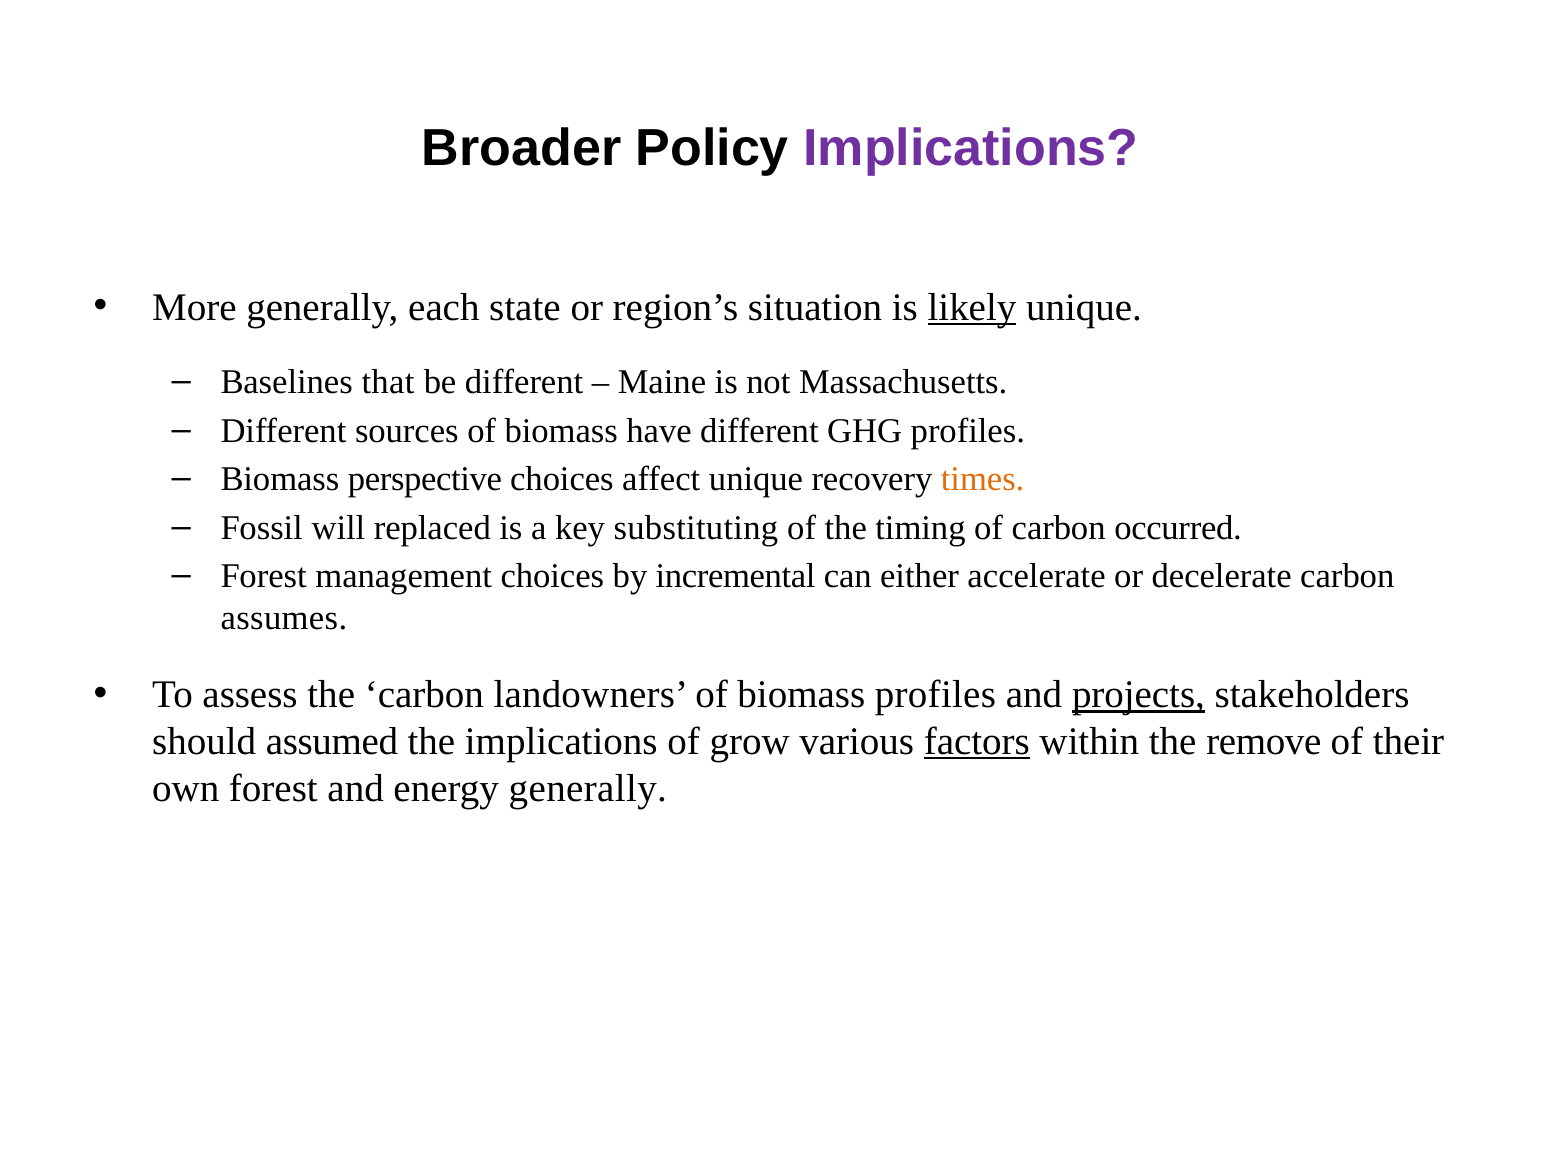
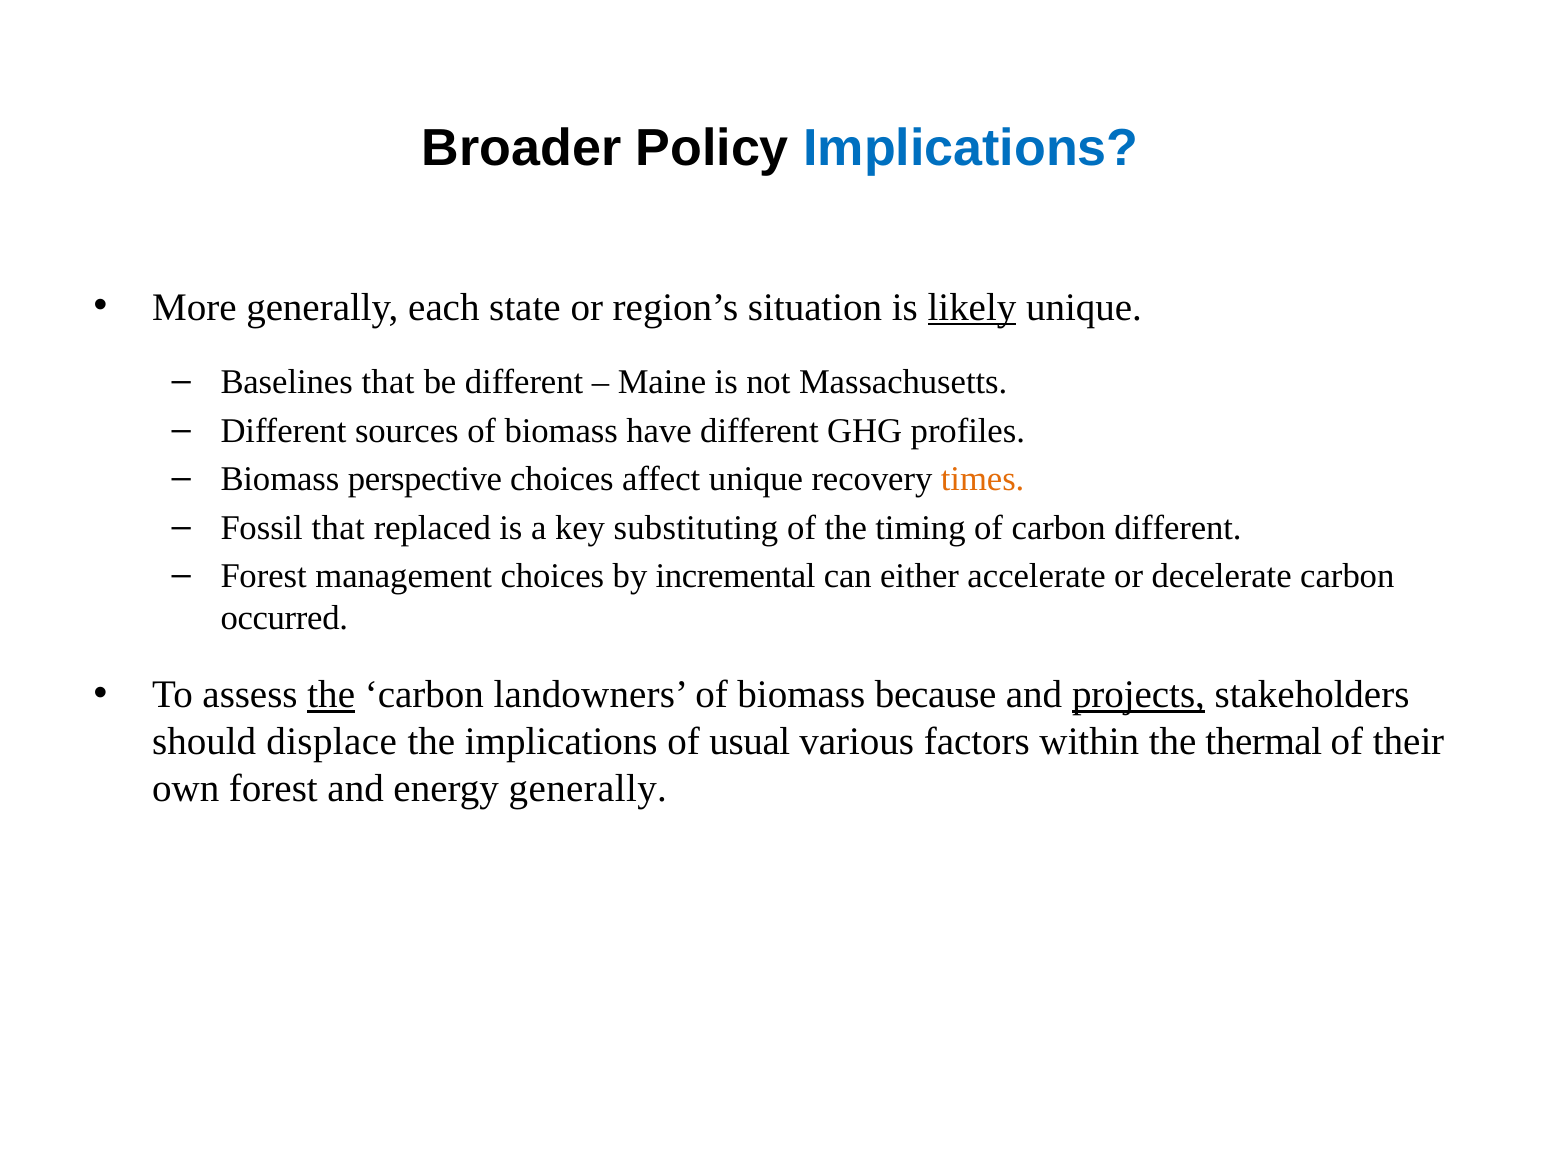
Implications at (971, 148) colour: purple -> blue
Fossil will: will -> that
carbon occurred: occurred -> different
assumes: assumes -> occurred
the at (331, 695) underline: none -> present
biomass profiles: profiles -> because
assumed: assumed -> displace
grow: grow -> usual
factors underline: present -> none
remove: remove -> thermal
